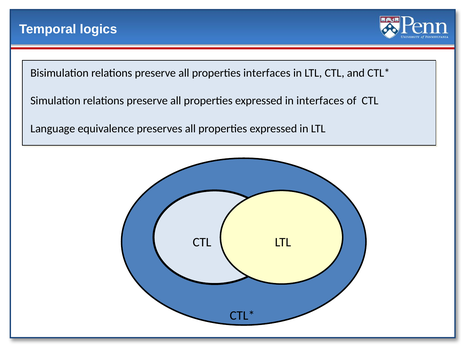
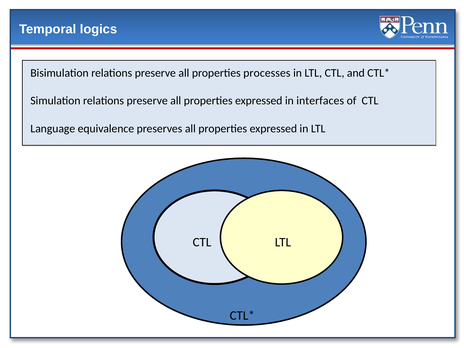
properties interfaces: interfaces -> processes
